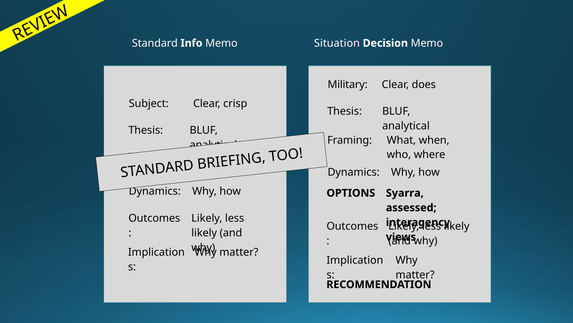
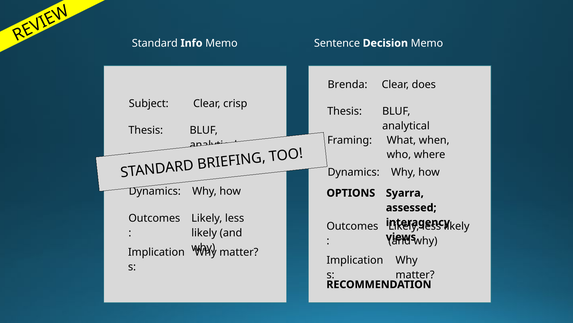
Situation: Situation -> Sentence
Military: Military -> Brenda
